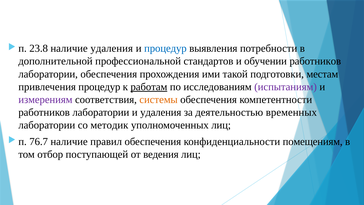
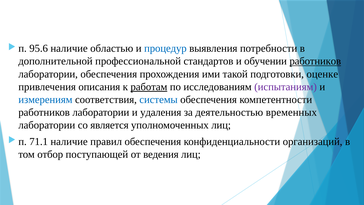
23.8: 23.8 -> 95.6
наличие удаления: удаления -> областью
работников at (315, 61) underline: none -> present
местам: местам -> оценке
привлечения процедур: процедур -> описания
измерениям colour: purple -> blue
системы colour: orange -> blue
методик: методик -> является
76.7: 76.7 -> 71.1
помещениям: помещениям -> организаций
